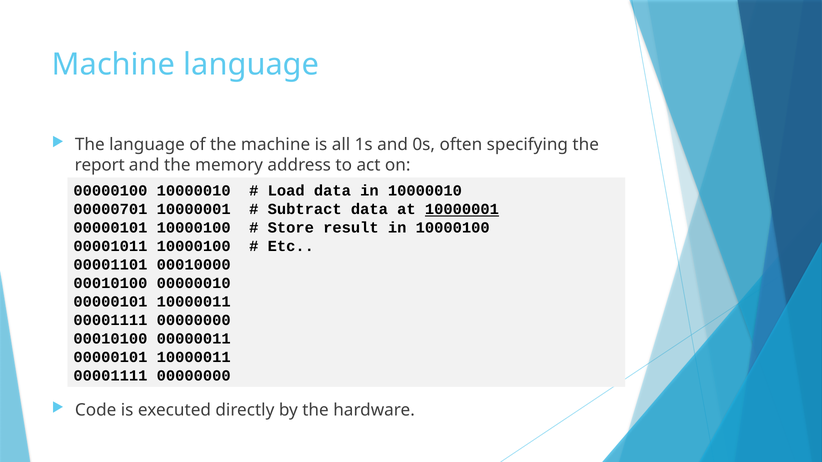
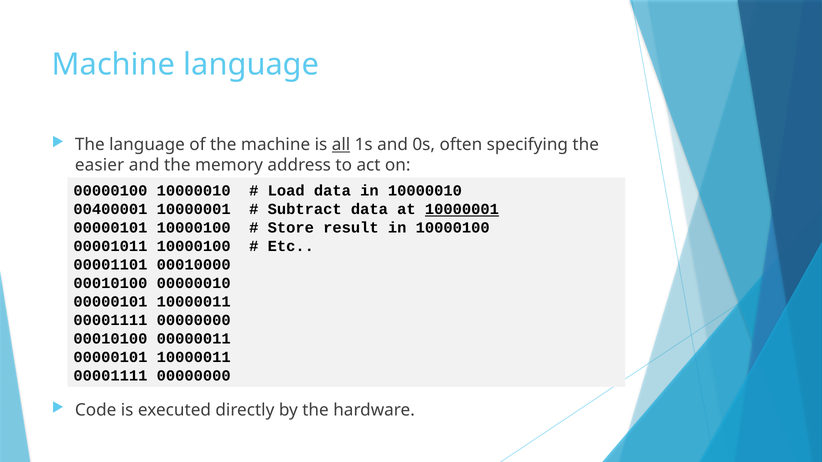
all underline: none -> present
report: report -> easier
00000701: 00000701 -> 00400001
